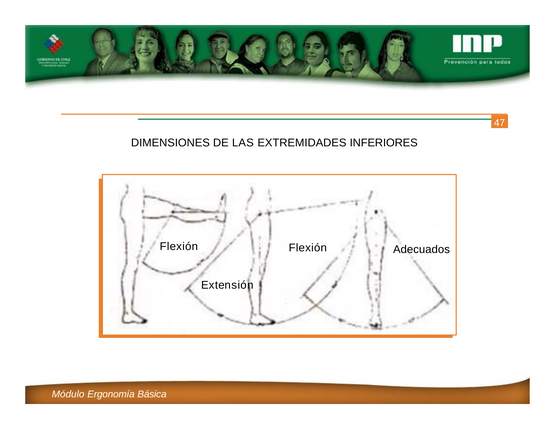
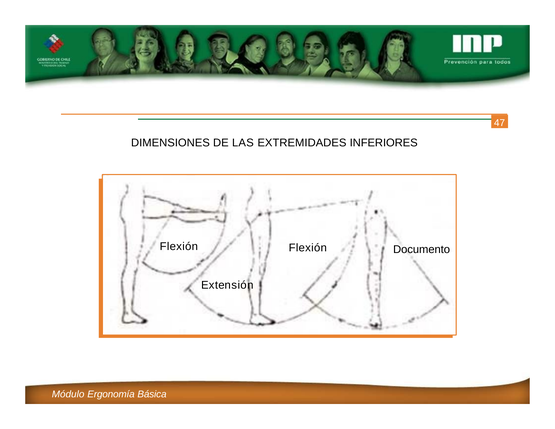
Adecuados: Adecuados -> Documento
